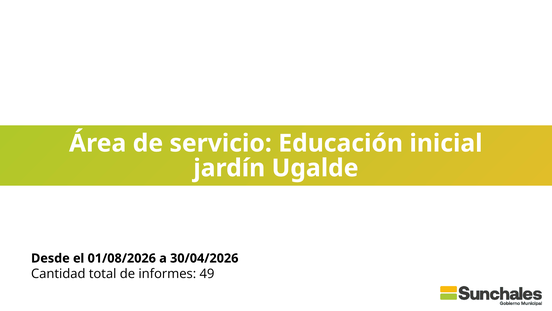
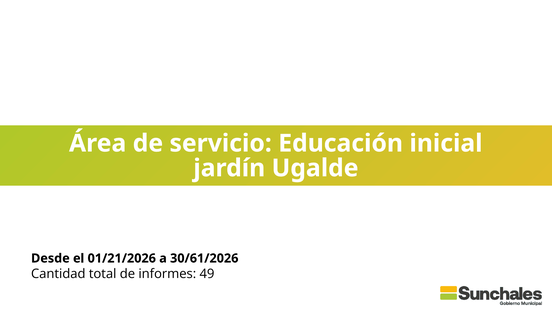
01/08/2026: 01/08/2026 -> 01/21/2026
30/04/2026: 30/04/2026 -> 30/61/2026
